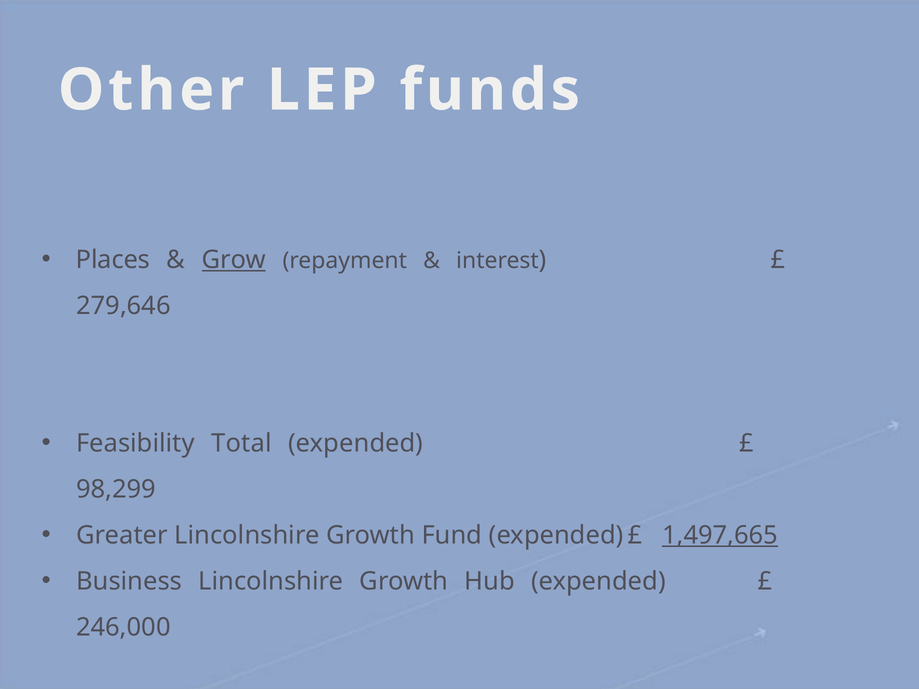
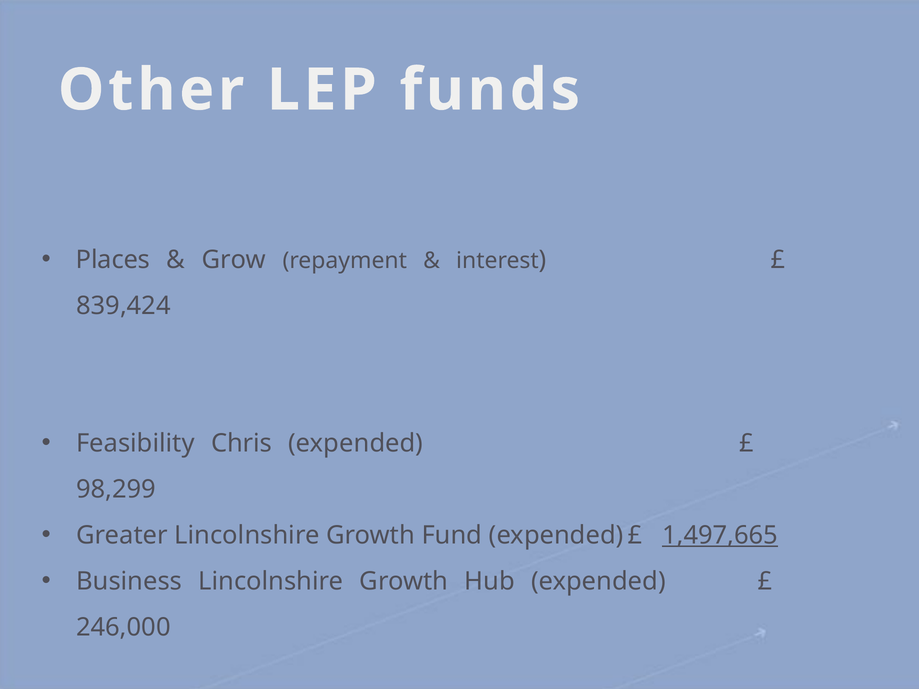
Grow underline: present -> none
279,646: 279,646 -> 839,424
Total: Total -> Chris
